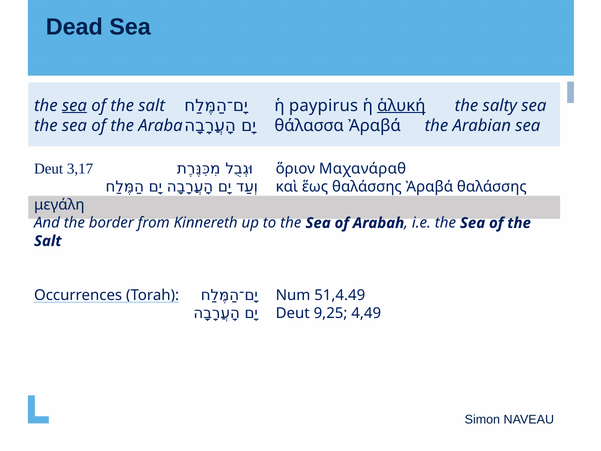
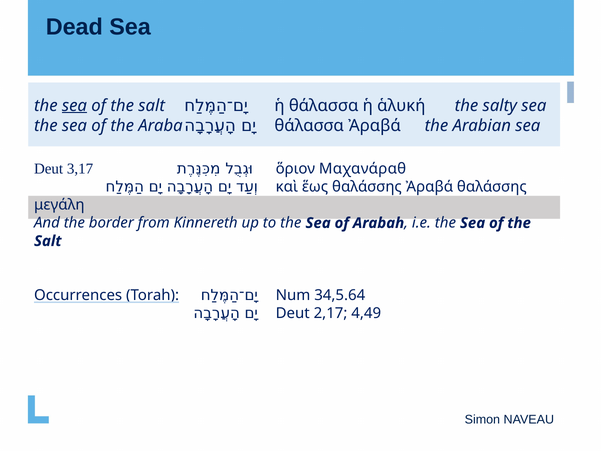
paypirus: paypirus -> θάλασσα
ἁλυκή underline: present -> none
51,4.49: 51,4.49 -> 34,5.64
9,25: 9,25 -> 2,17
